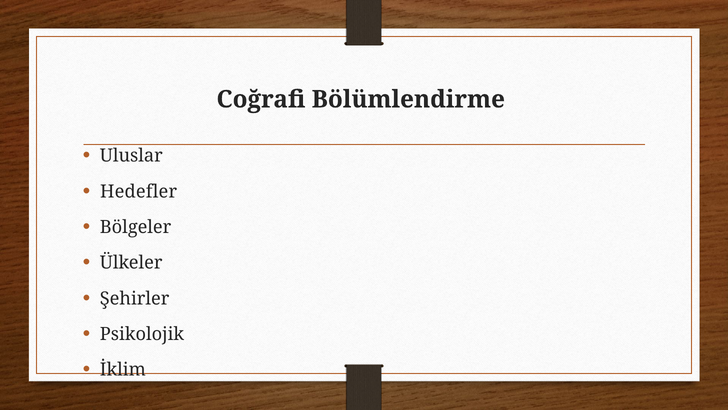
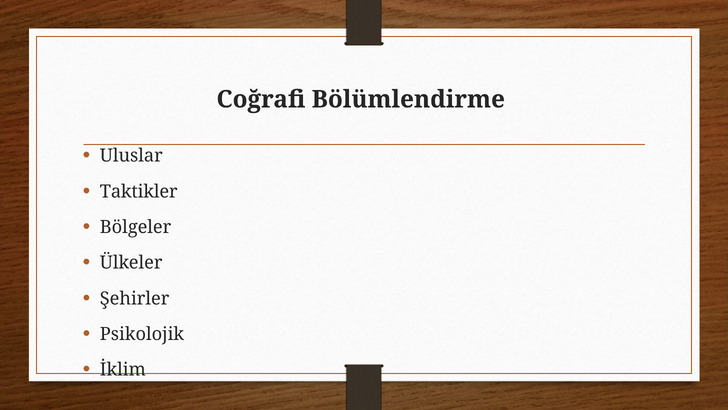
Hedefler: Hedefler -> Taktikler
